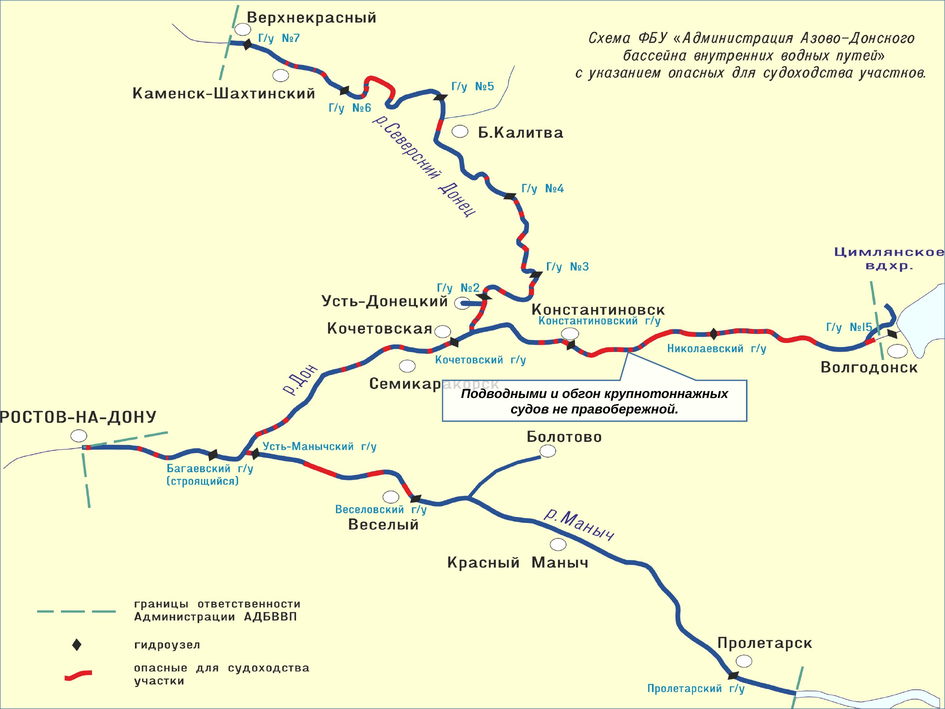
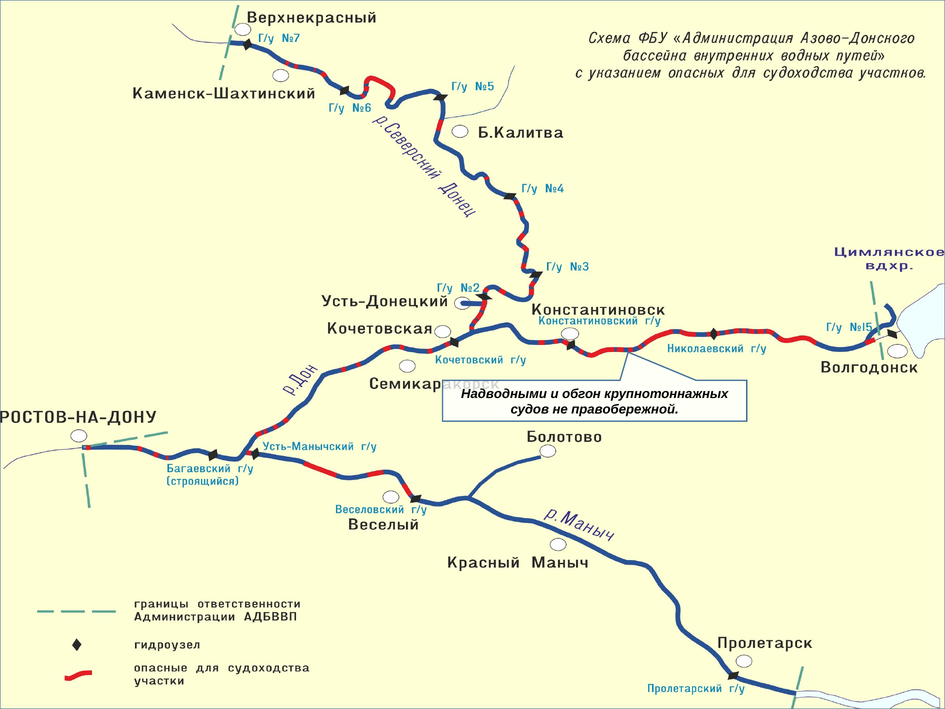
Подводными: Подводными -> Надводными
